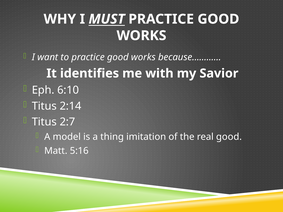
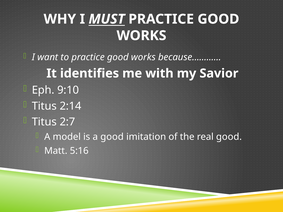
6:10: 6:10 -> 9:10
a thing: thing -> good
